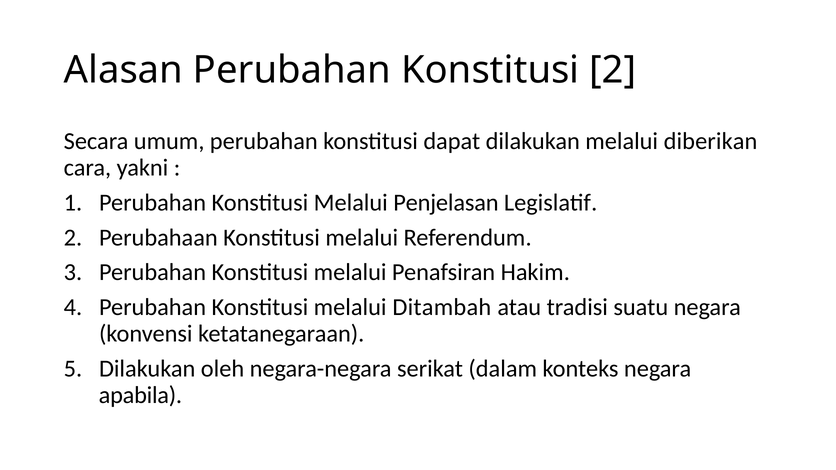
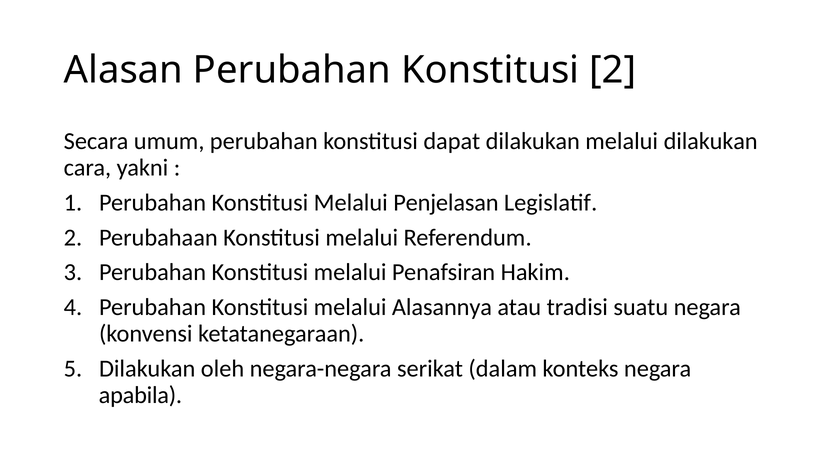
melalui diberikan: diberikan -> dilakukan
Ditambah: Ditambah -> Alasannya
